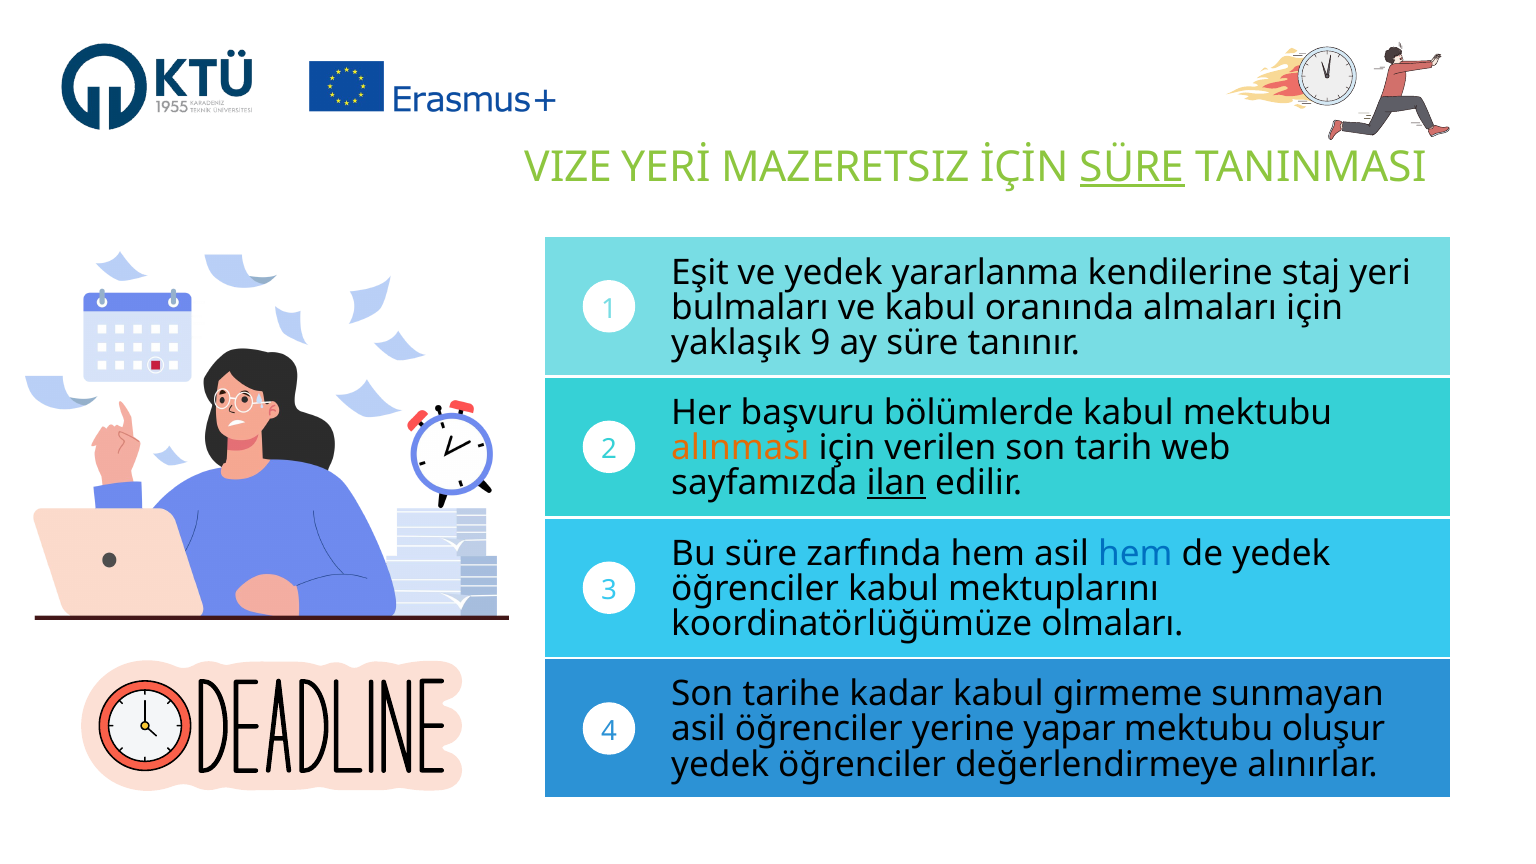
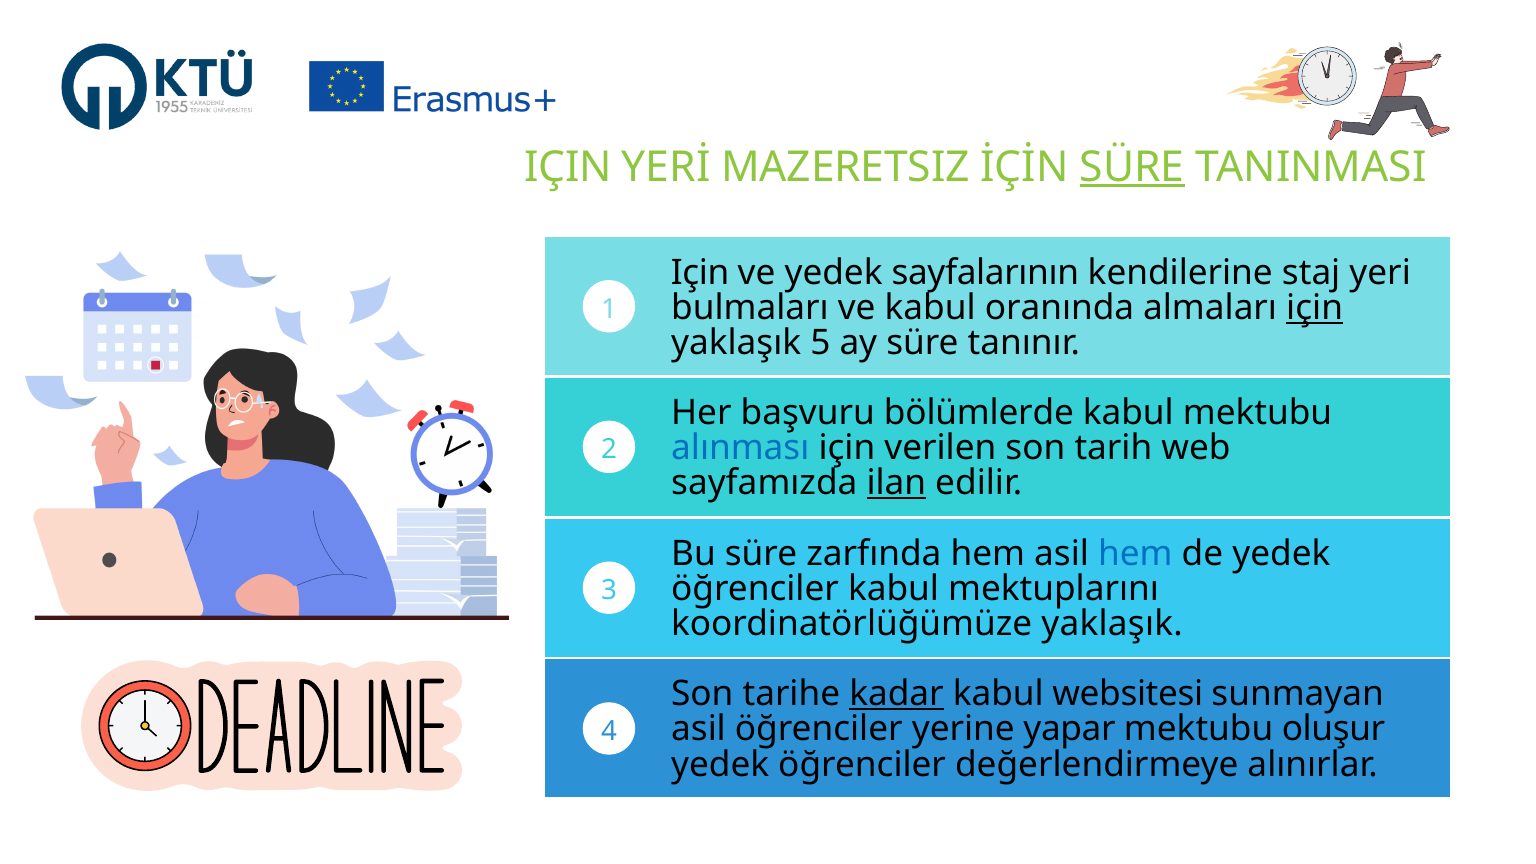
VIZE at (568, 167): VIZE -> IÇIN
Eşit at (700, 273): Eşit -> Için
yararlanma: yararlanma -> sayfalarının
için at (1315, 308) underline: none -> present
9: 9 -> 5
alınması colour: orange -> blue
koordinatörlüğümüze olmaları: olmaları -> yaklaşık
kadar underline: none -> present
girmeme: girmeme -> websitesi
